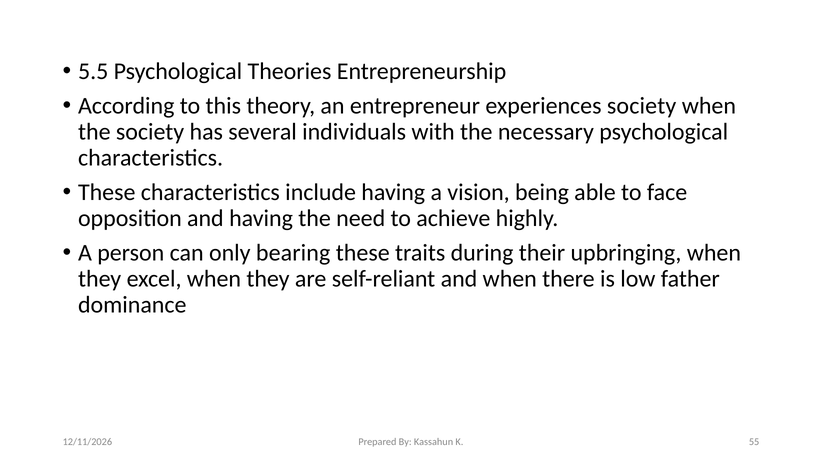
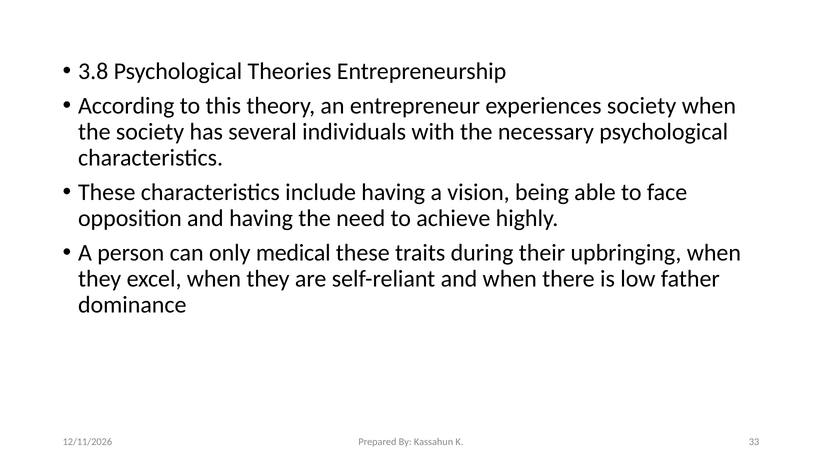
5.5: 5.5 -> 3.8
bearing: bearing -> medical
55: 55 -> 33
